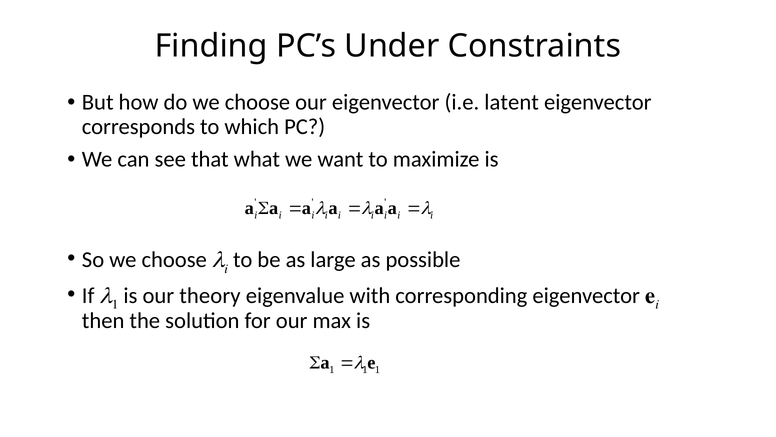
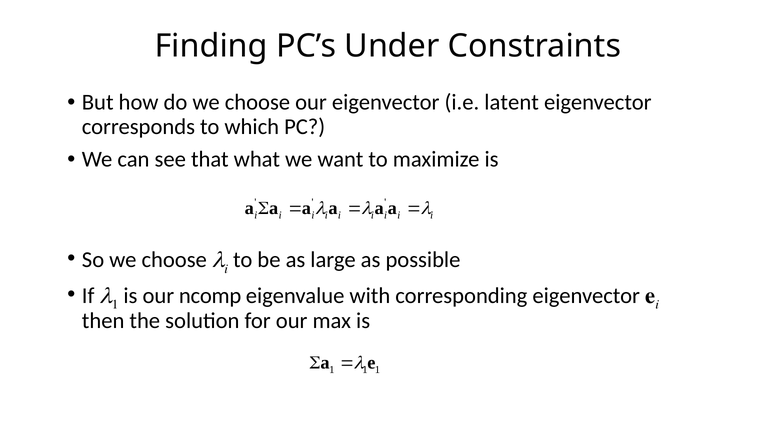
theory: theory -> ncomp
